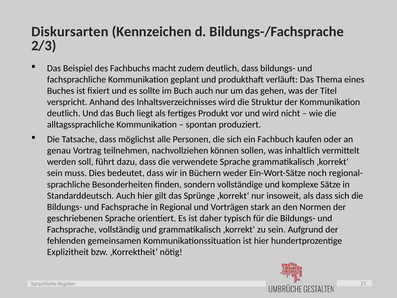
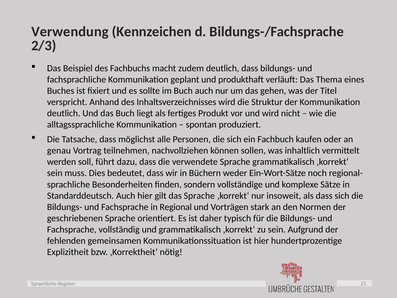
Diskursarten: Diskursarten -> Verwendung
das Sprünge: Sprünge -> Sprache
